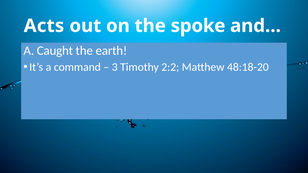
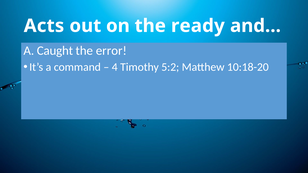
spoke: spoke -> ready
earth: earth -> error
3: 3 -> 4
2:2: 2:2 -> 5:2
48:18-20: 48:18-20 -> 10:18-20
